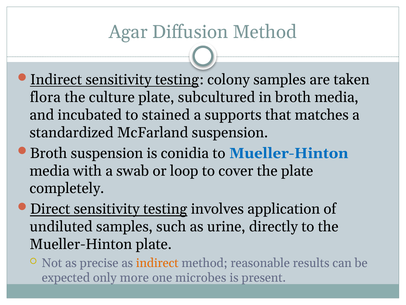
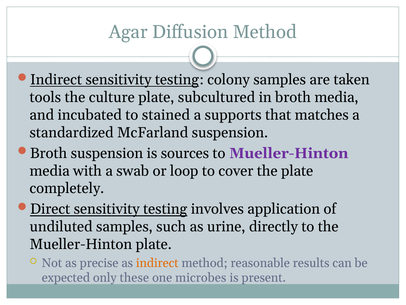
flora: flora -> tools
conidia: conidia -> sources
Mueller-Hinton at (289, 153) colour: blue -> purple
more: more -> these
